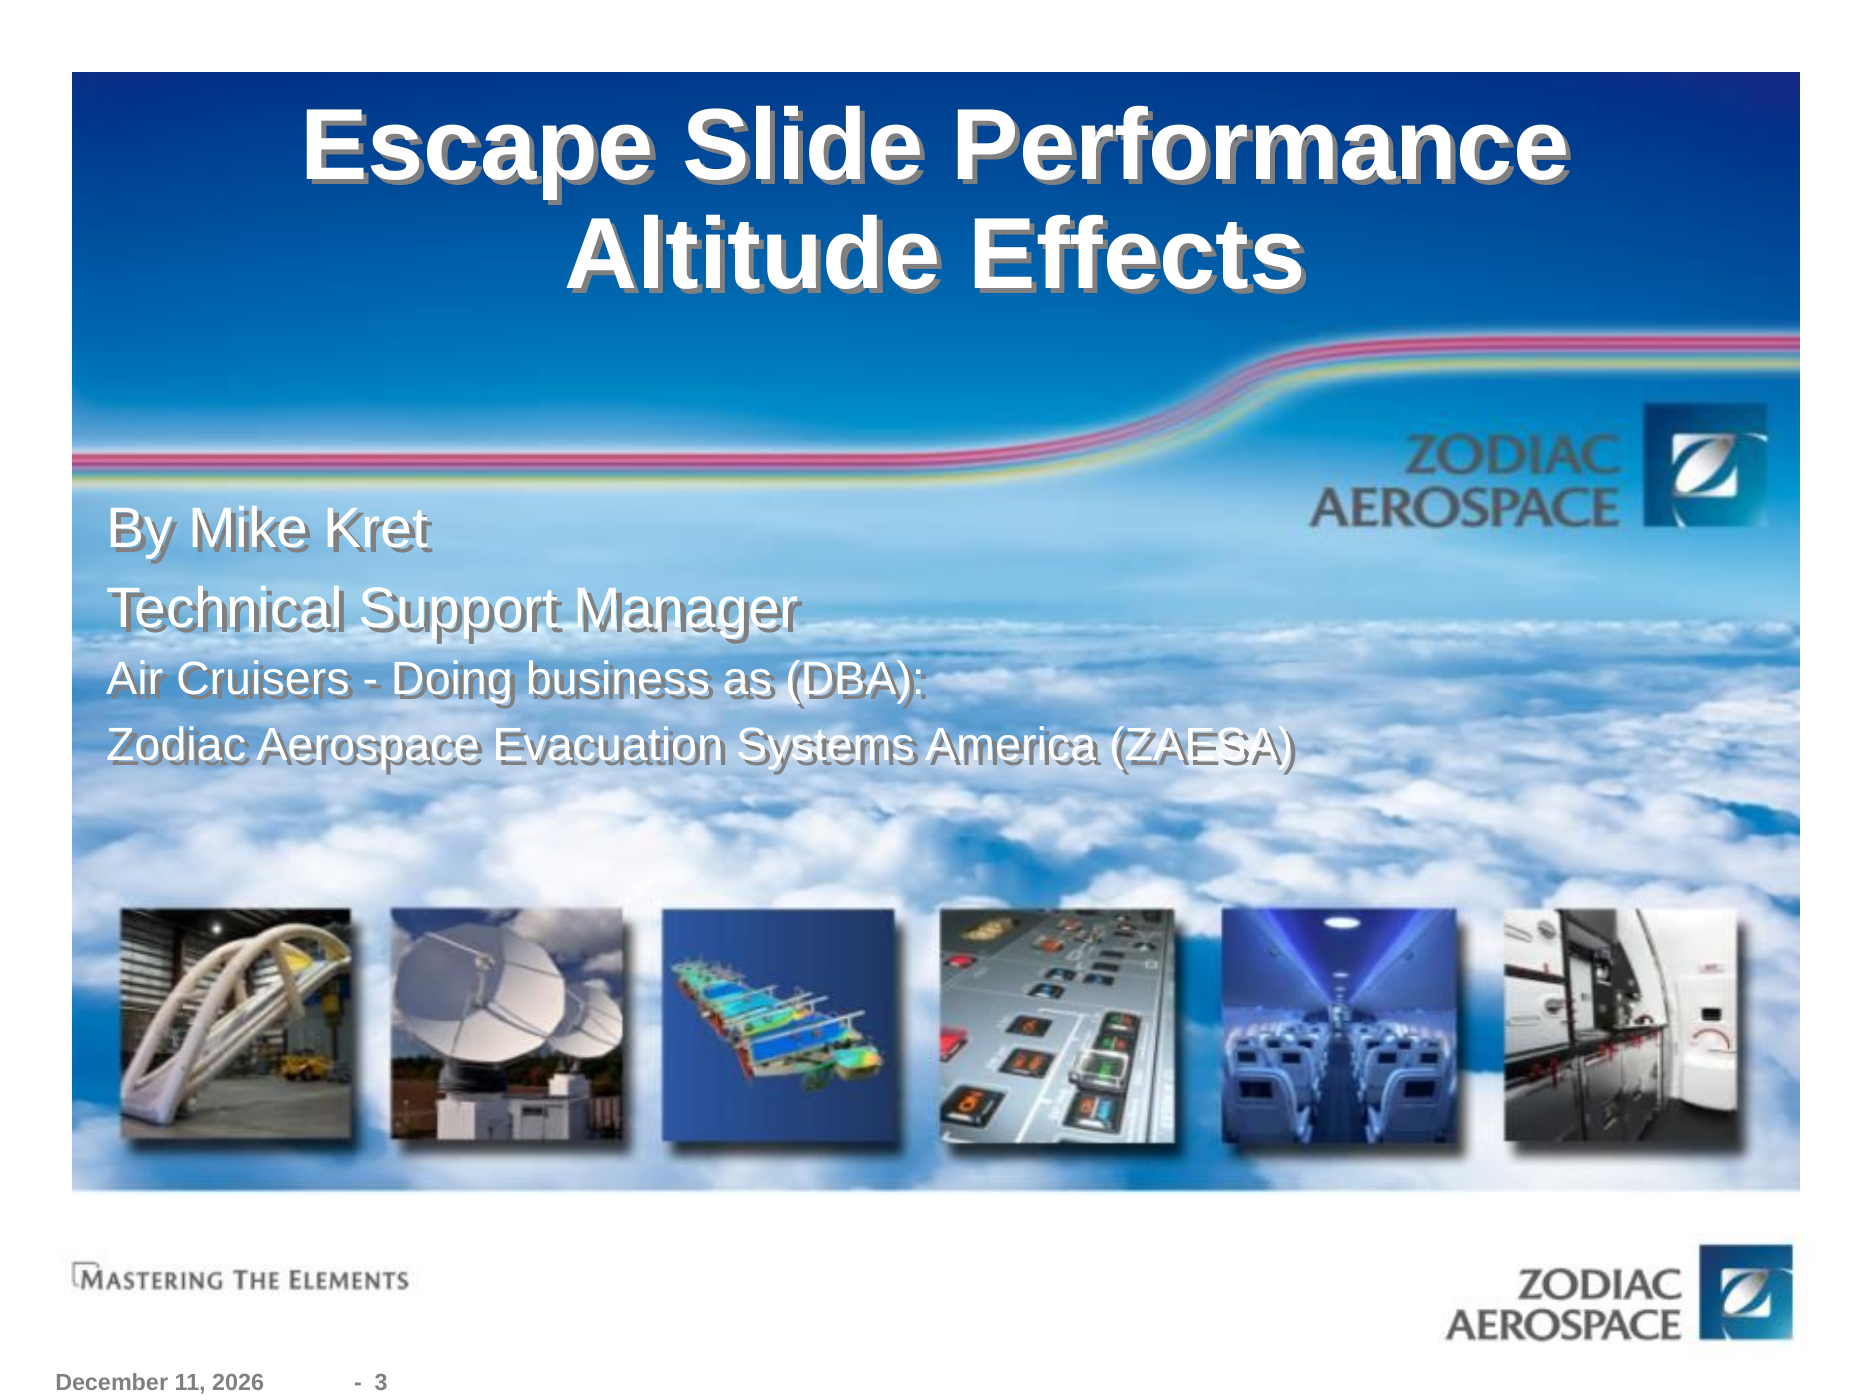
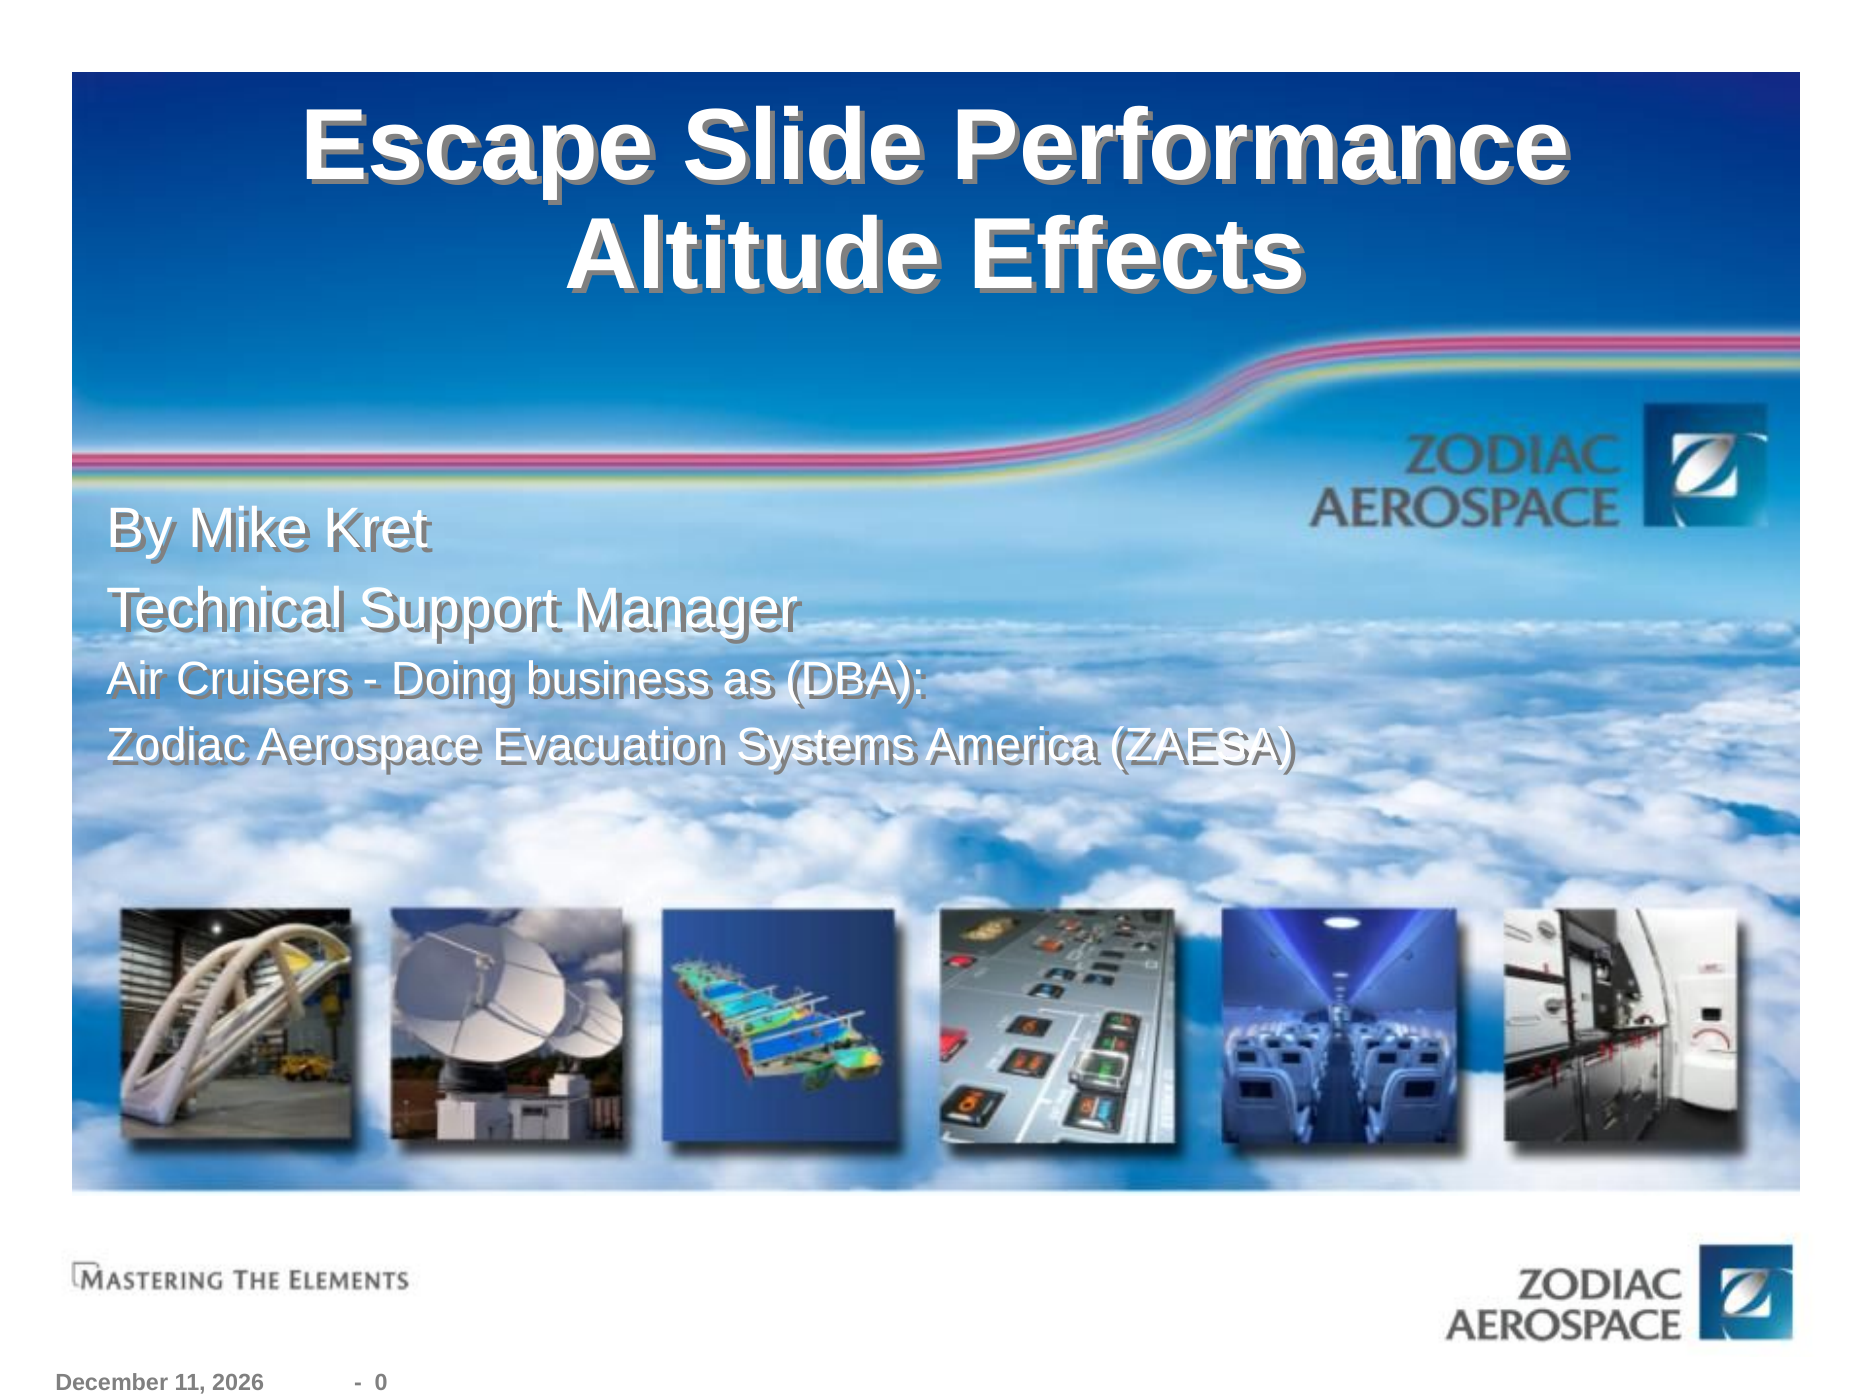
3: 3 -> 0
